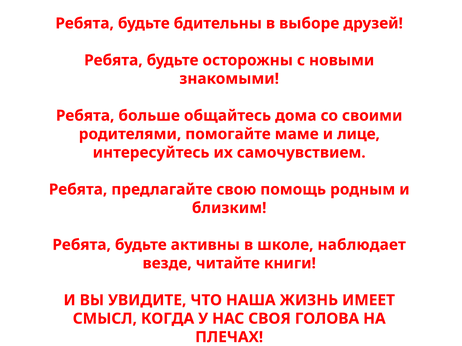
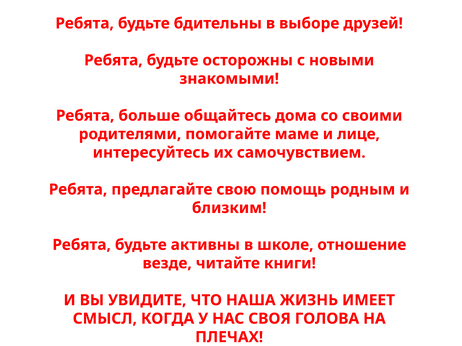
наблюдает: наблюдает -> отношение
